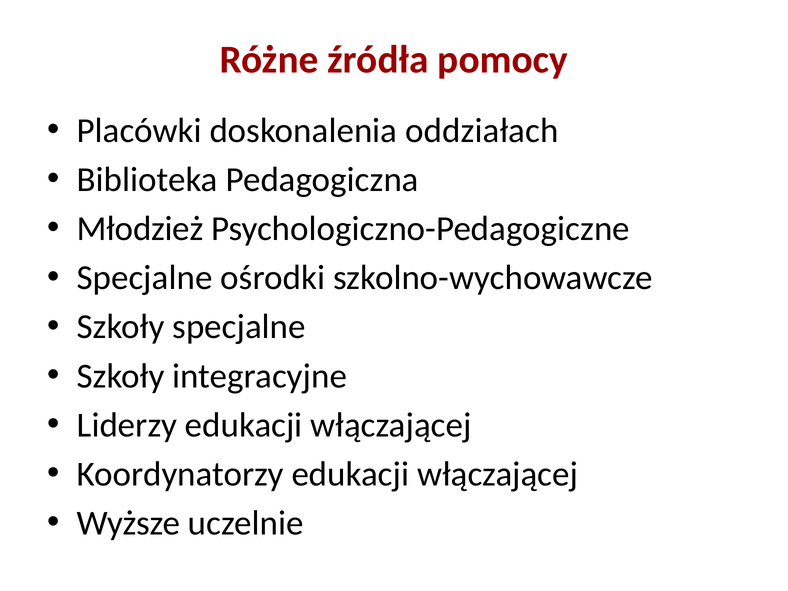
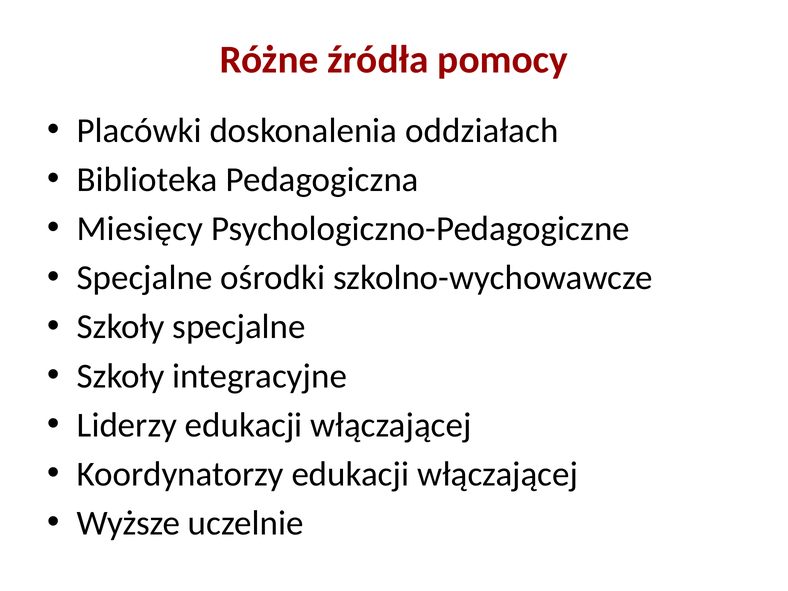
Młodzież: Młodzież -> Miesięcy
